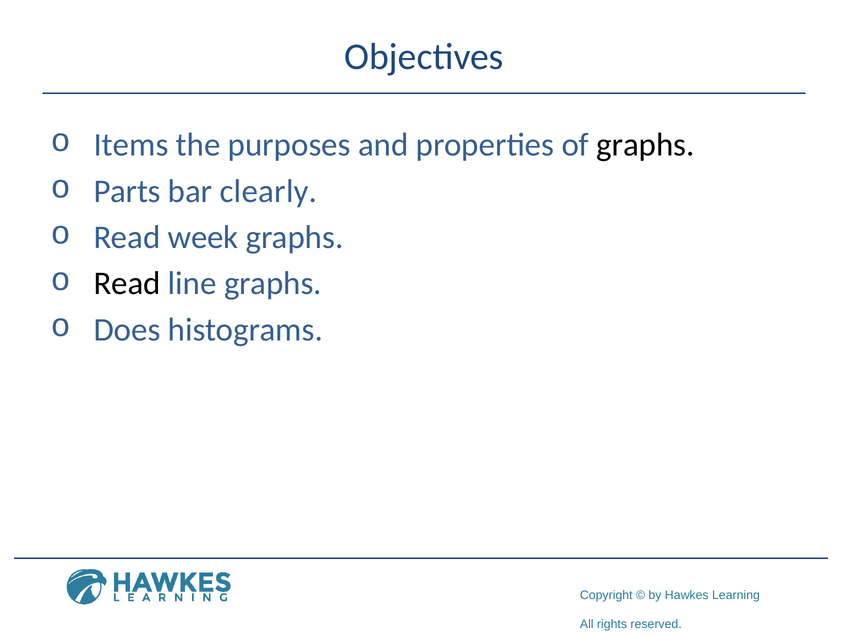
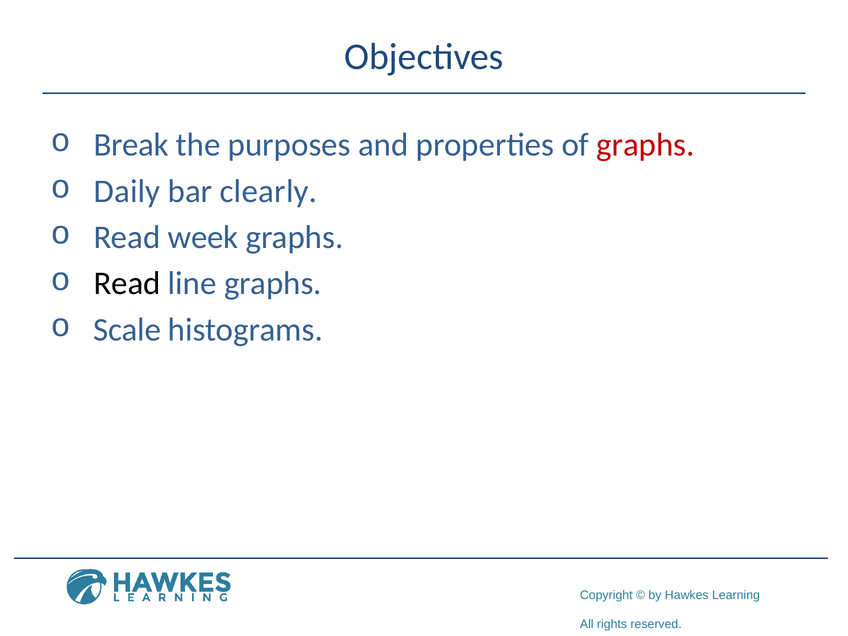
Items: Items -> Break
graphs at (645, 145) colour: black -> red
Parts: Parts -> Daily
Does: Does -> Scale
